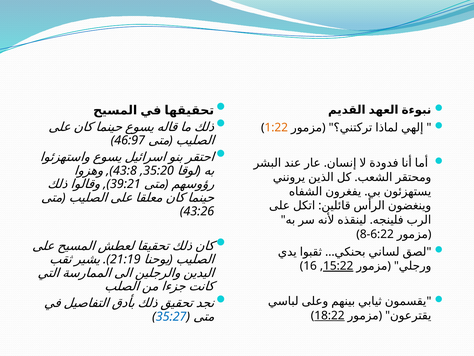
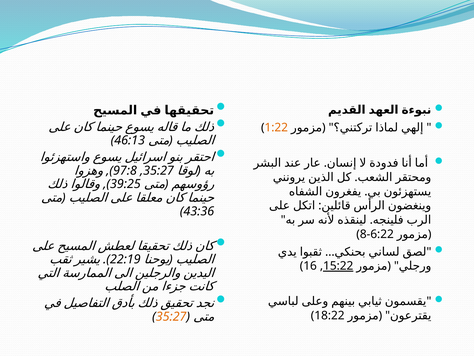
46:97: 46:97 -> 46:13
43:8: 43:8 -> 97:8
35:20 at (159, 170): 35:20 -> 35:27
39:21: 39:21 -> 39:25
43:26: 43:26 -> 43:36
21:19: 21:19 -> 22:19
18:22 underline: present -> none
35:27 at (171, 316) colour: blue -> orange
